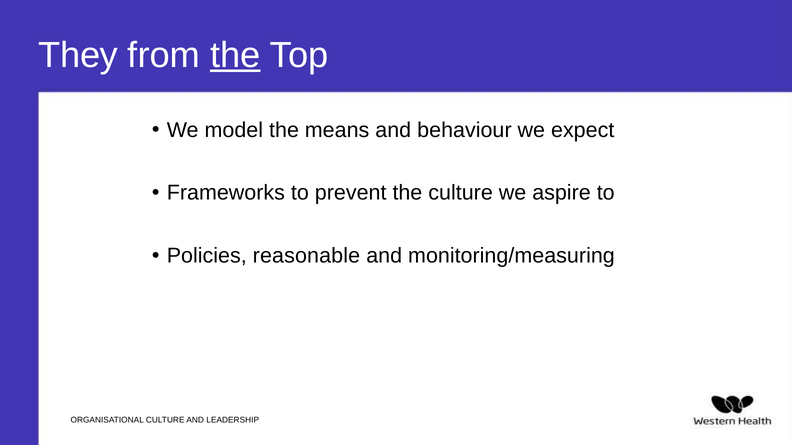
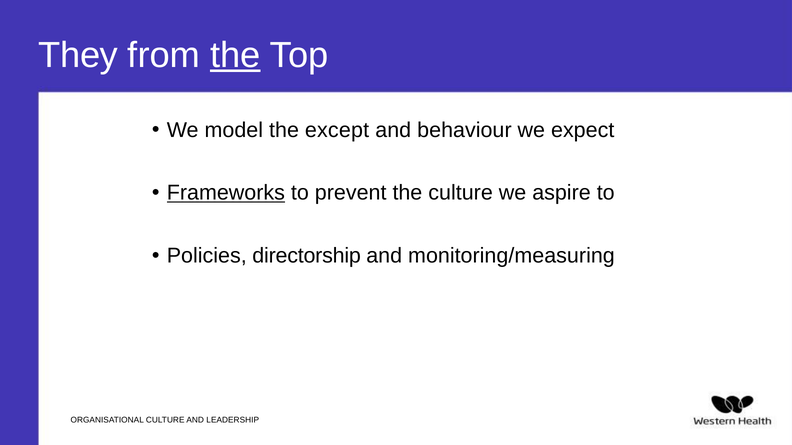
means: means -> except
Frameworks underline: none -> present
reasonable: reasonable -> directorship
